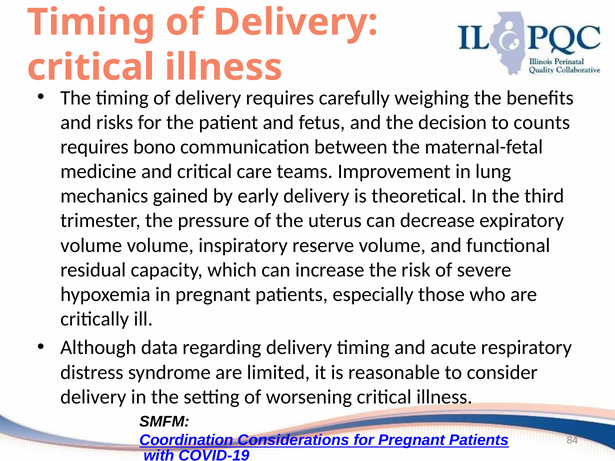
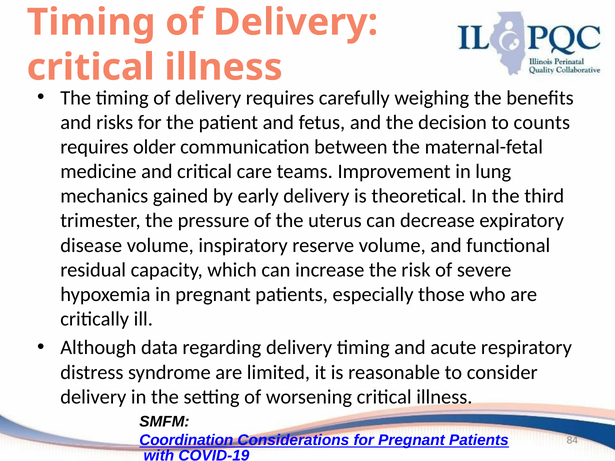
bono: bono -> older
volume at (91, 245): volume -> disease
